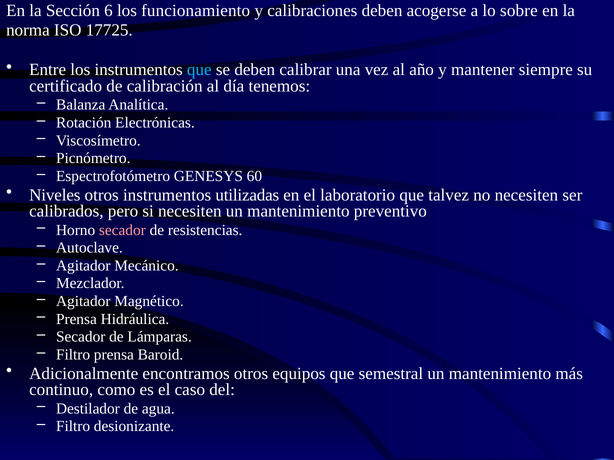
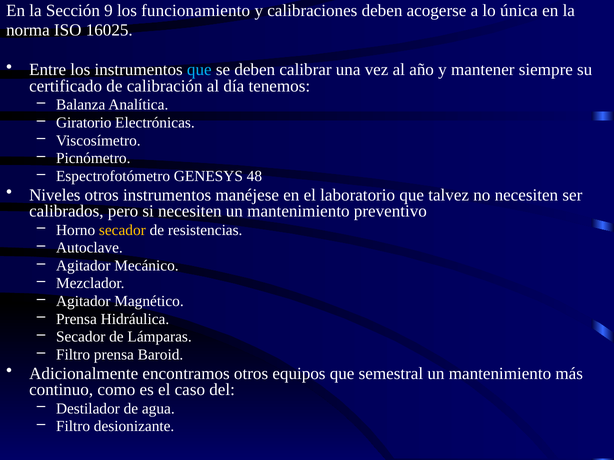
6: 6 -> 9
sobre: sobre -> única
17725: 17725 -> 16025
Rotación: Rotación -> Giratorio
60: 60 -> 48
utilizadas: utilizadas -> manéjese
secador at (122, 230) colour: pink -> yellow
